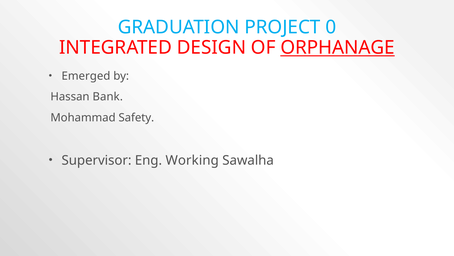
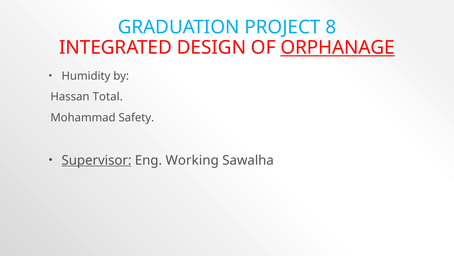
0: 0 -> 8
Emerged: Emerged -> Humidity
Bank: Bank -> Total
Supervisor underline: none -> present
